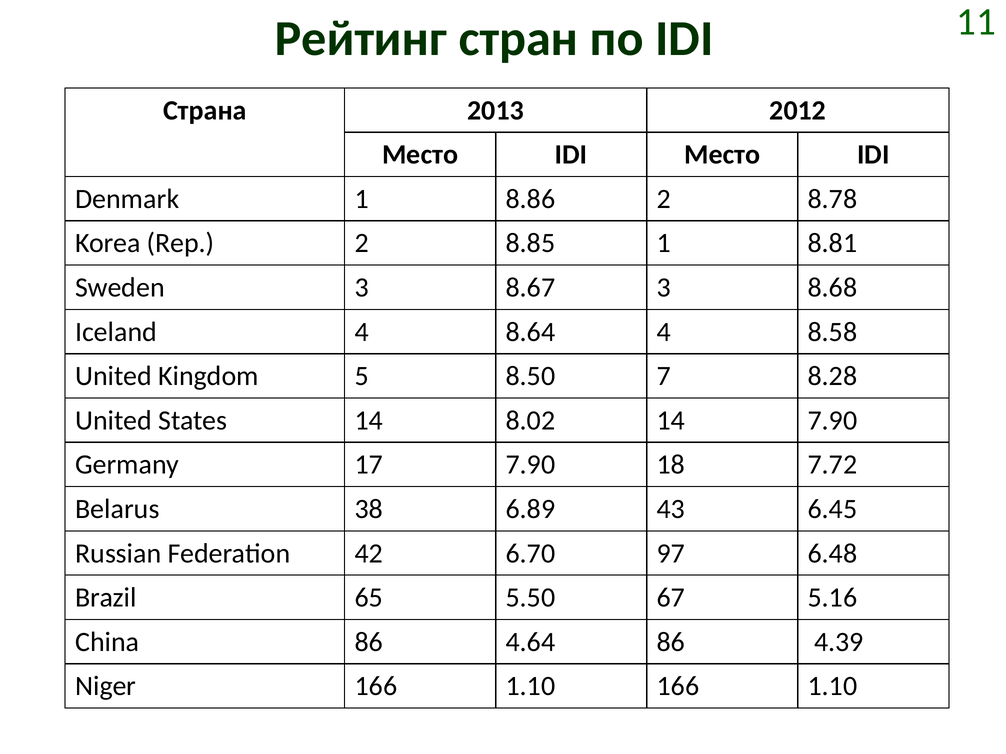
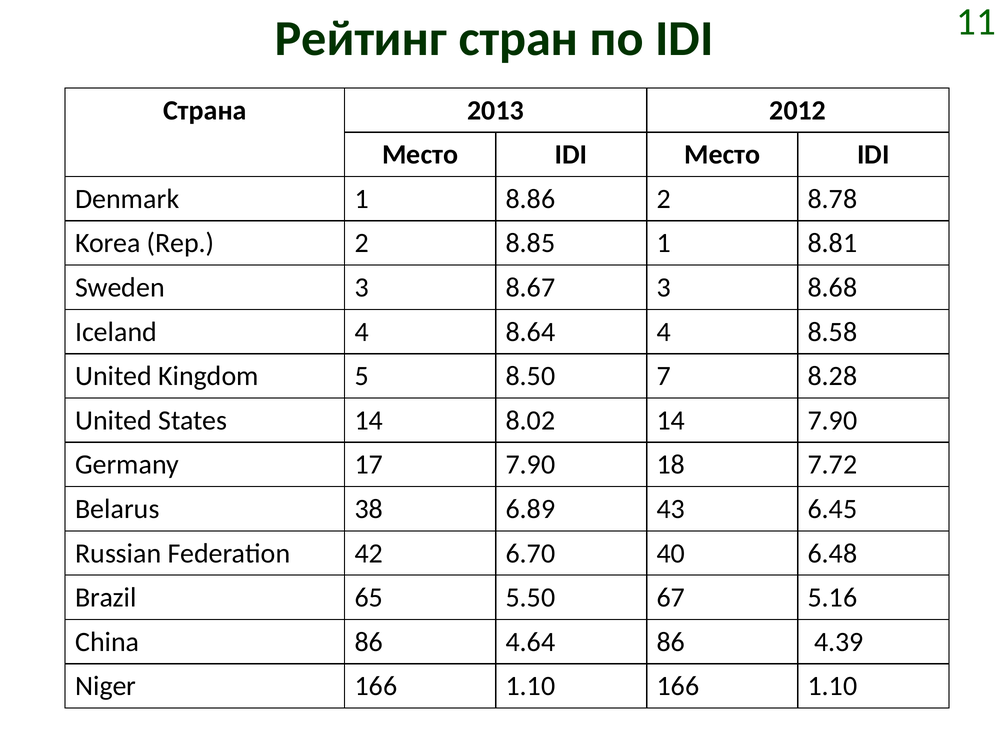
97: 97 -> 40
